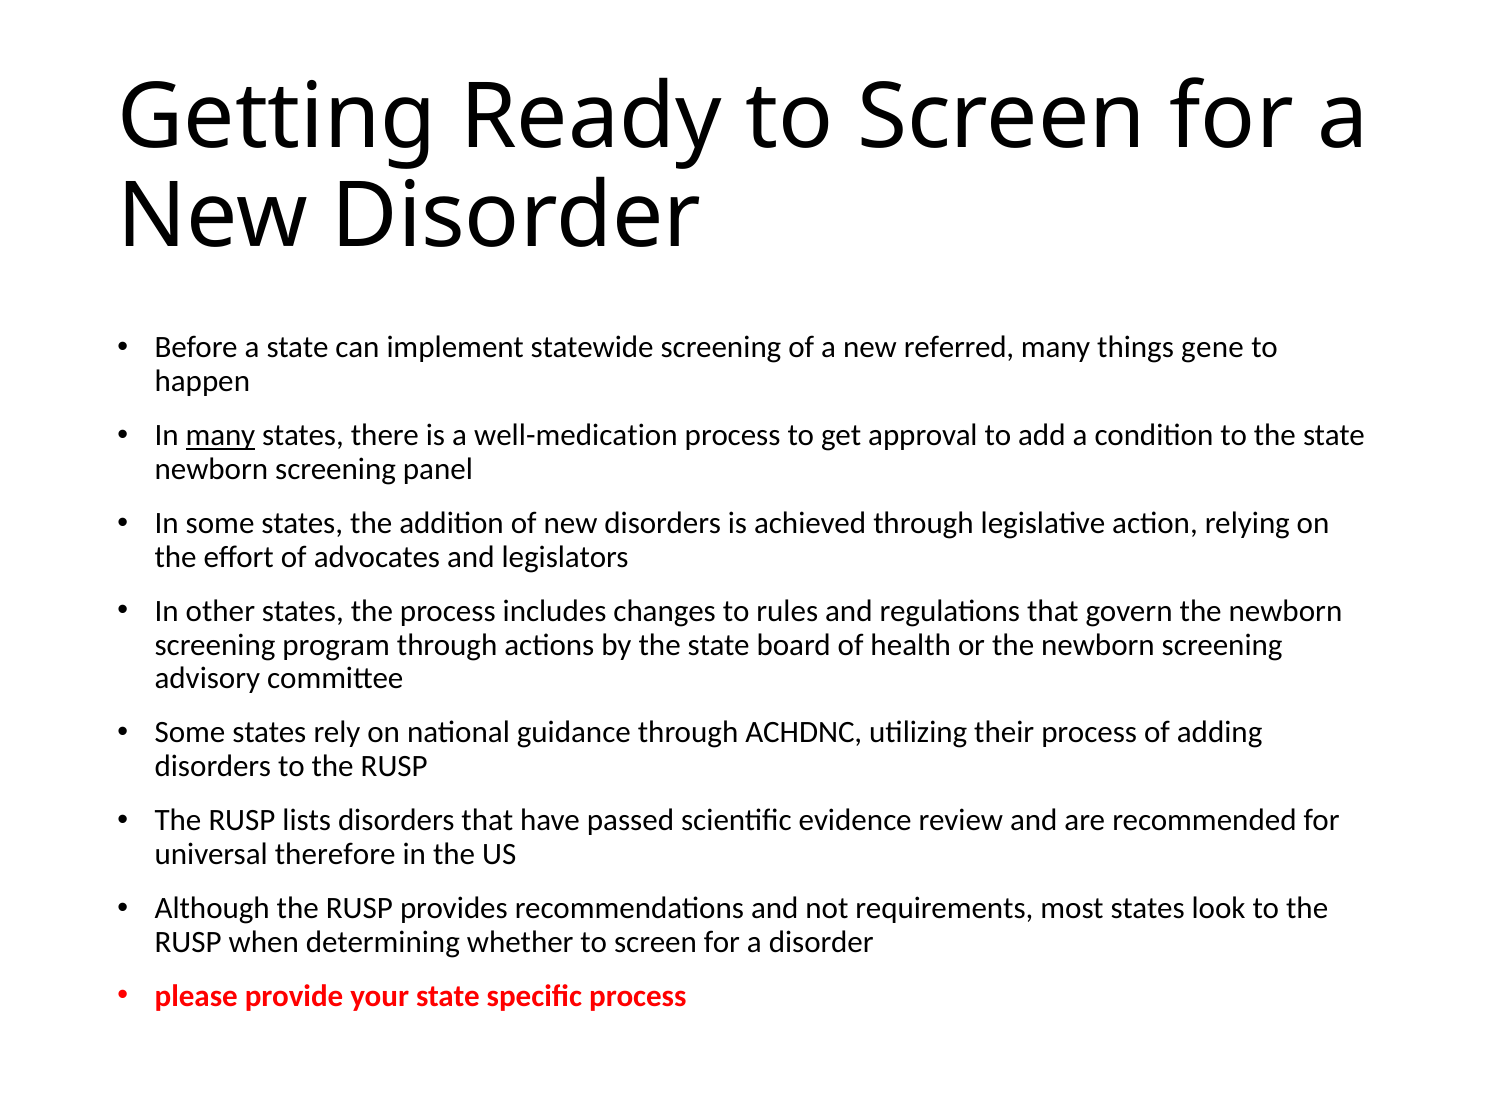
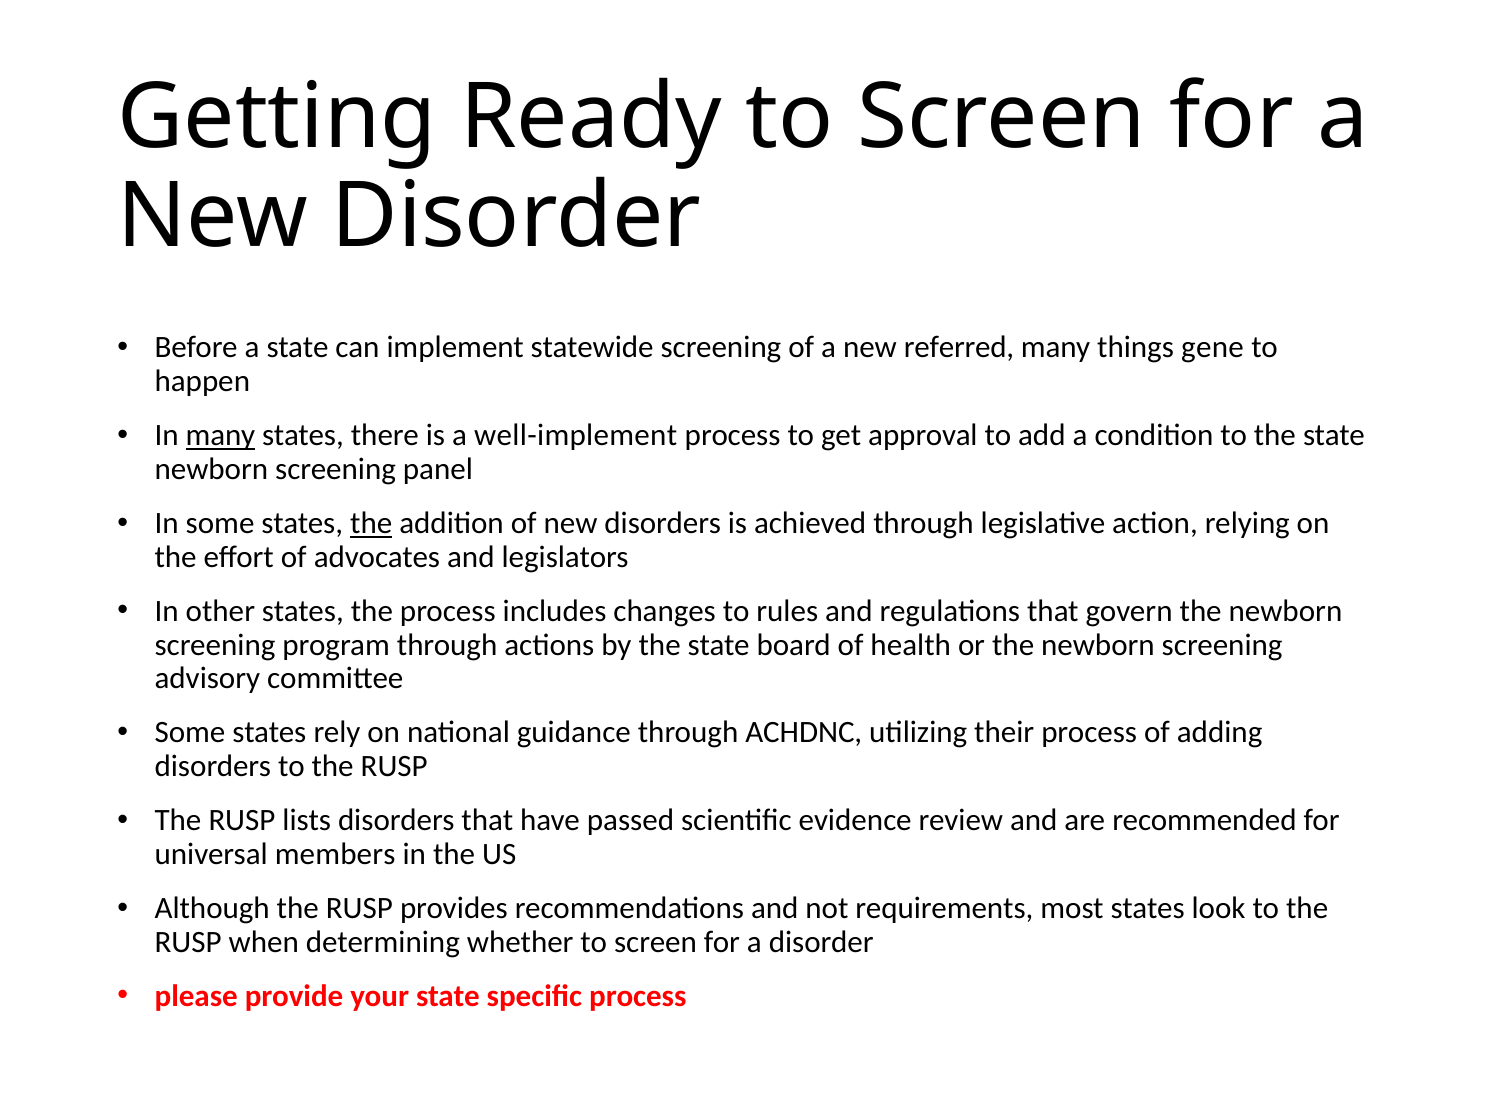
well-medication: well-medication -> well-implement
the at (371, 523) underline: none -> present
therefore: therefore -> members
